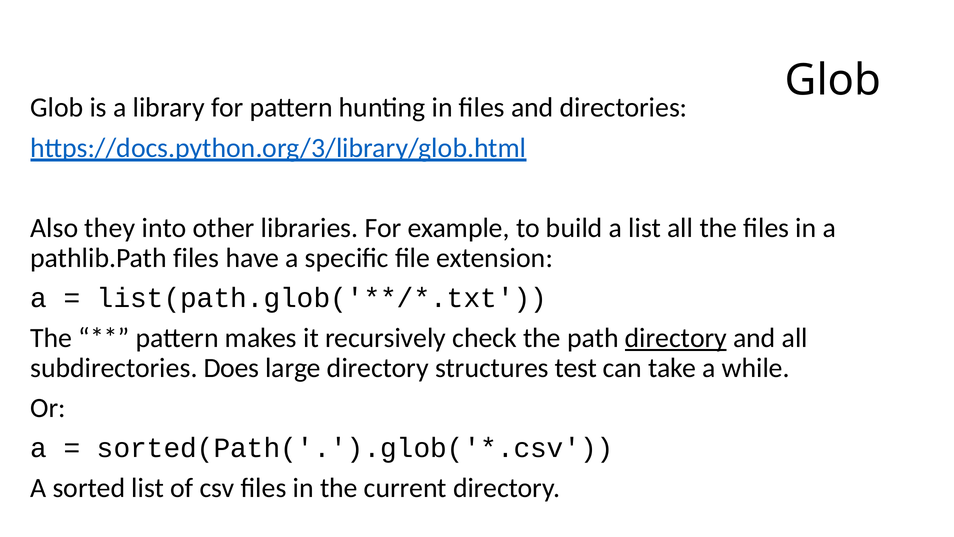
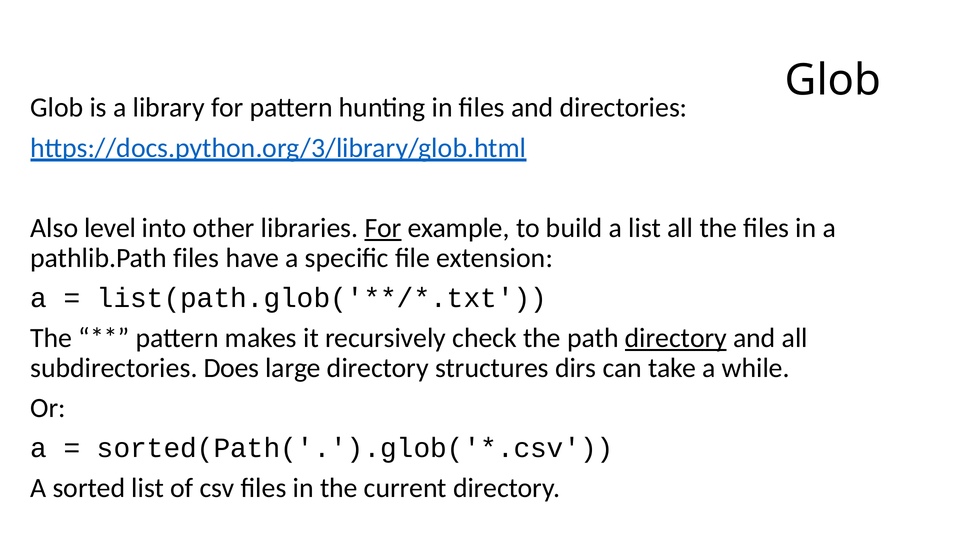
they: they -> level
For at (383, 228) underline: none -> present
test: test -> dirs
